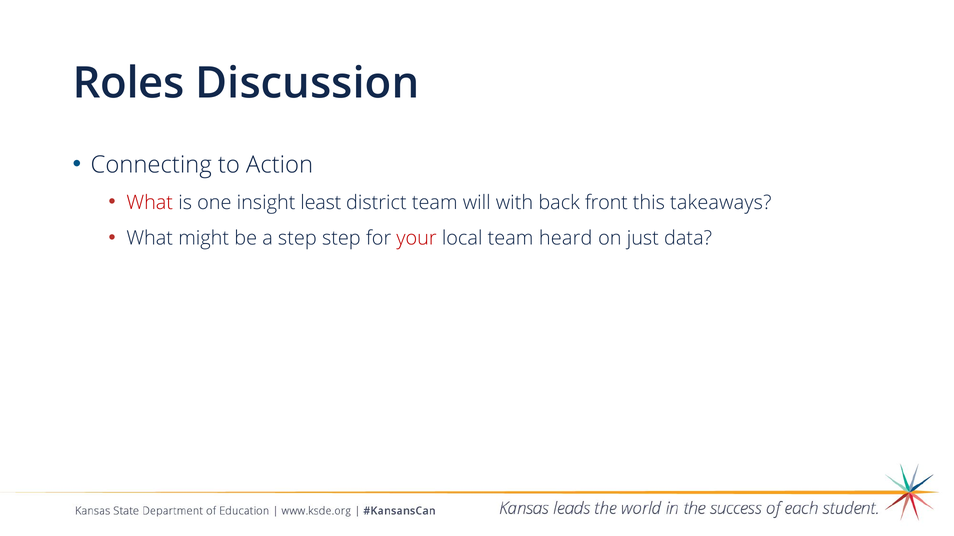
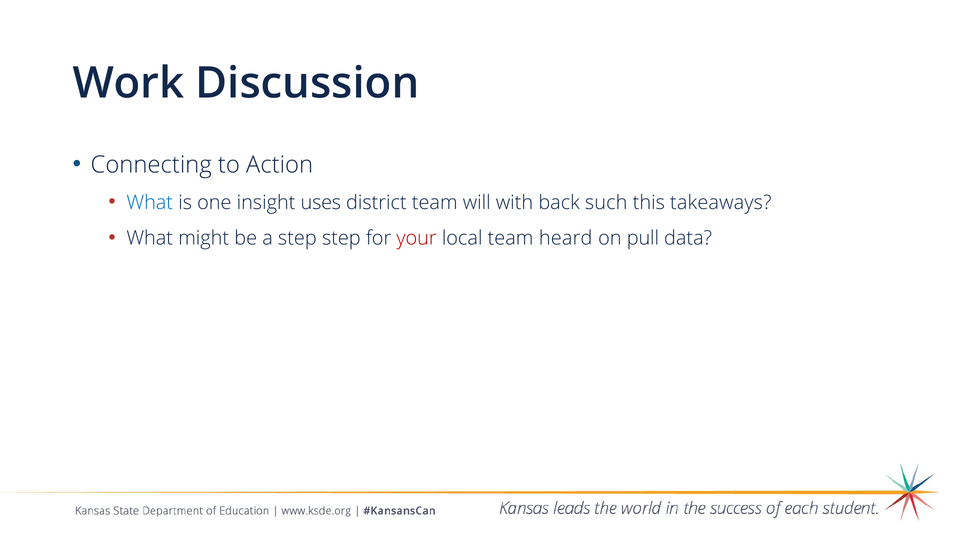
Roles: Roles -> Work
What at (150, 203) colour: red -> blue
least: least -> uses
front: front -> such
just: just -> pull
